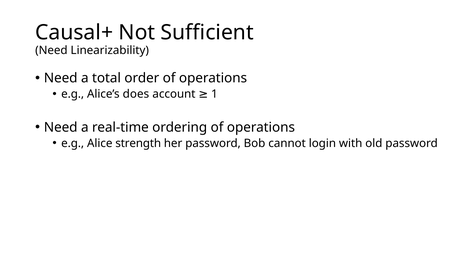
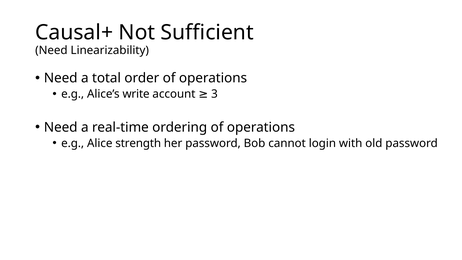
does: does -> write
1: 1 -> 3
